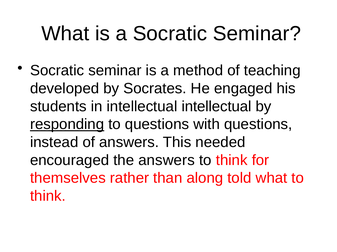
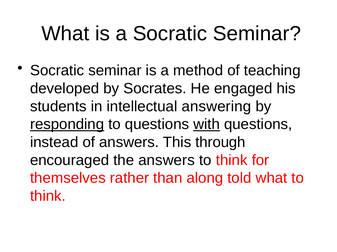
intellectual intellectual: intellectual -> answering
with underline: none -> present
needed: needed -> through
